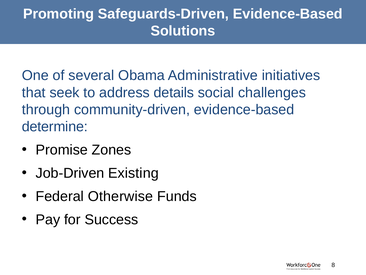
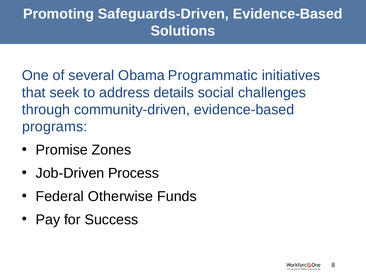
Administrative: Administrative -> Programmatic
determine: determine -> programs
Existing: Existing -> Process
